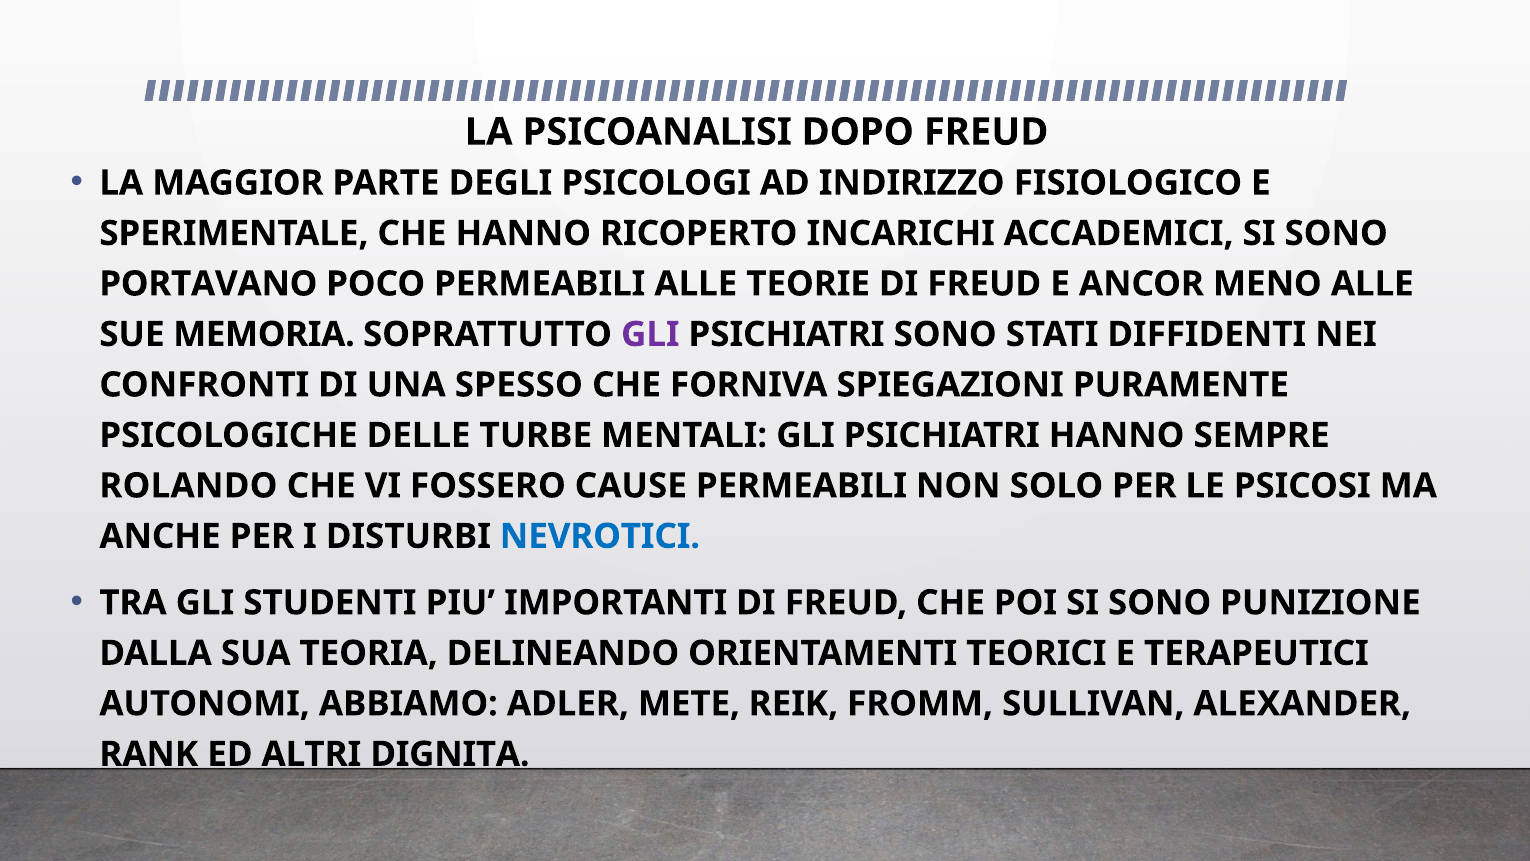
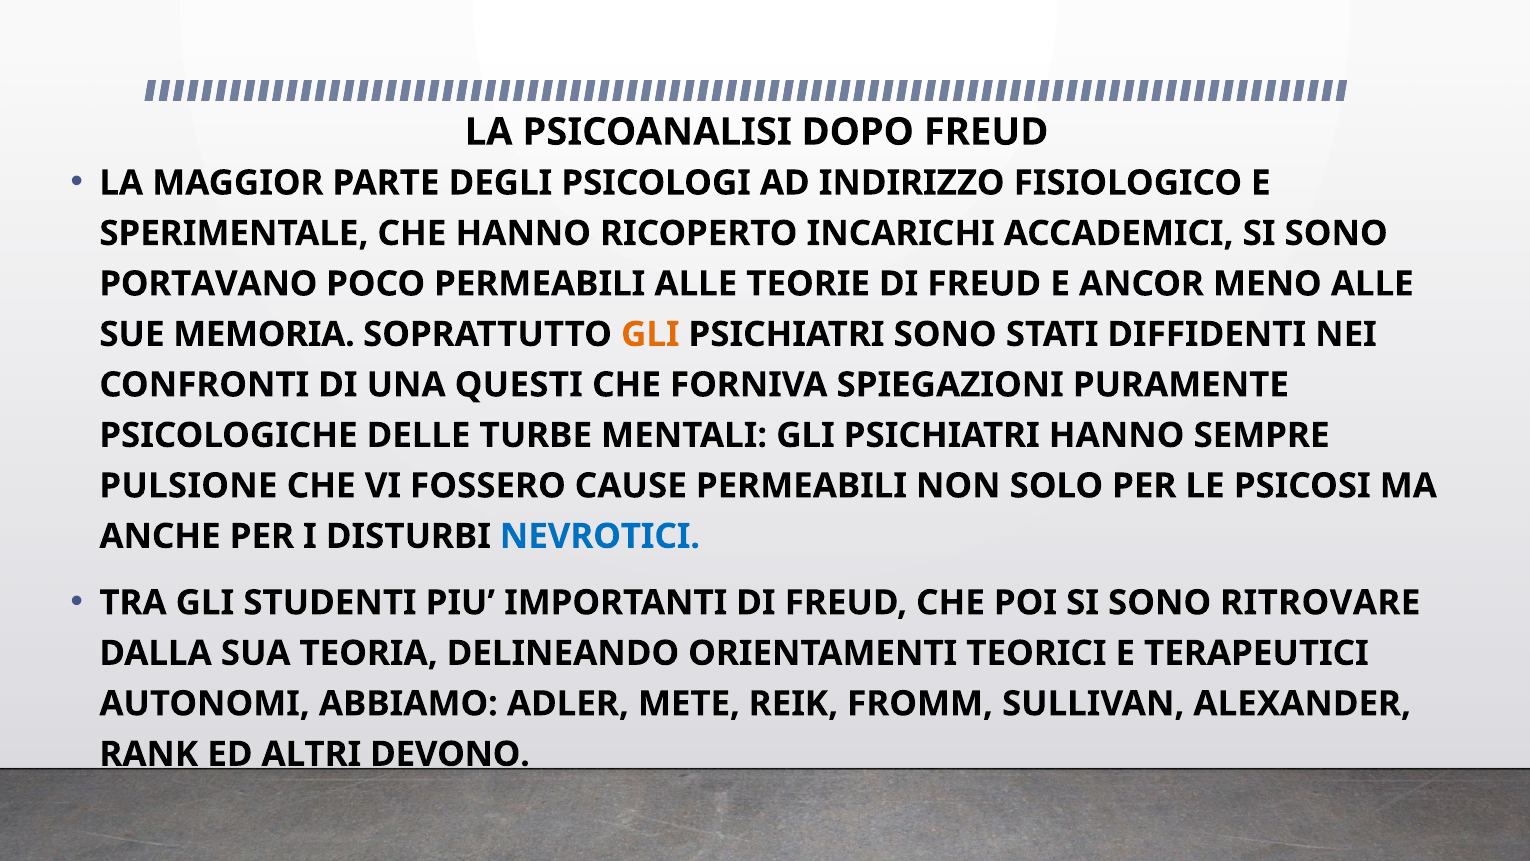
GLI at (650, 334) colour: purple -> orange
SPESSO: SPESSO -> QUESTI
ROLANDO: ROLANDO -> PULSIONE
PUNIZIONE: PUNIZIONE -> RITROVARE
DIGNITA: DIGNITA -> DEVONO
